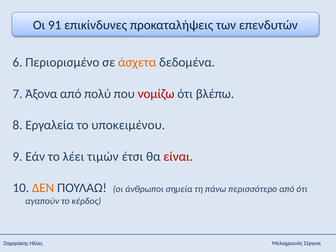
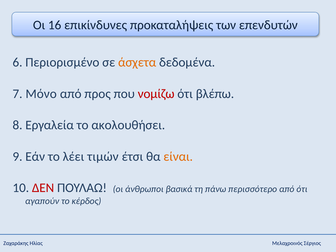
91: 91 -> 16
Άξονα: Άξονα -> Μόνο
πολύ: πολύ -> προς
υποκειμένου: υποκειμένου -> ακολουθήσει
είναι colour: red -> orange
ΔΕΝ colour: orange -> red
σημεία: σημεία -> βασικά
